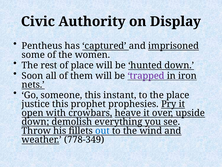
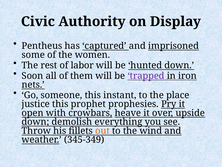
of place: place -> labor
out colour: blue -> orange
778-349: 778-349 -> 345-349
